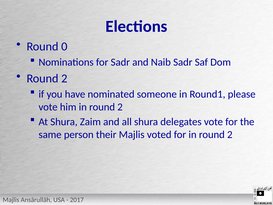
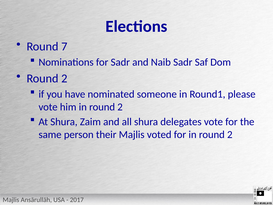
0: 0 -> 7
